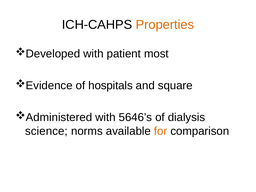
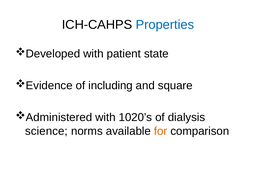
Properties colour: orange -> blue
most: most -> state
hospitals: hospitals -> including
5646’s: 5646’s -> 1020’s
